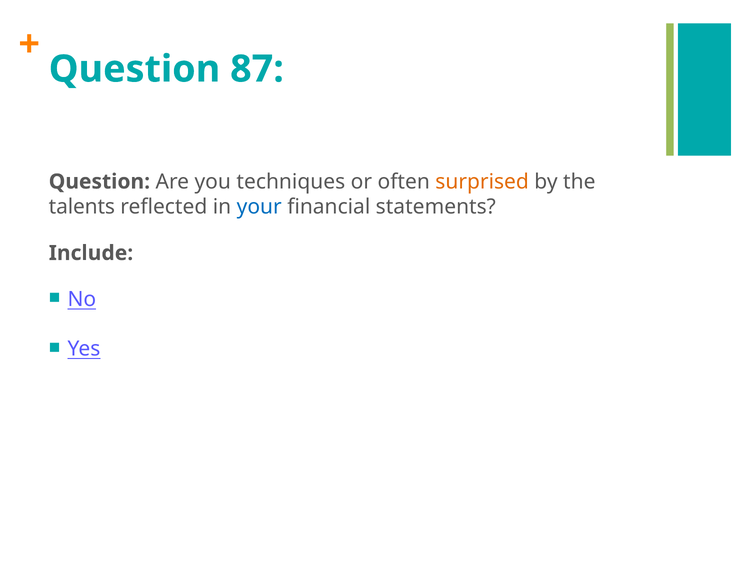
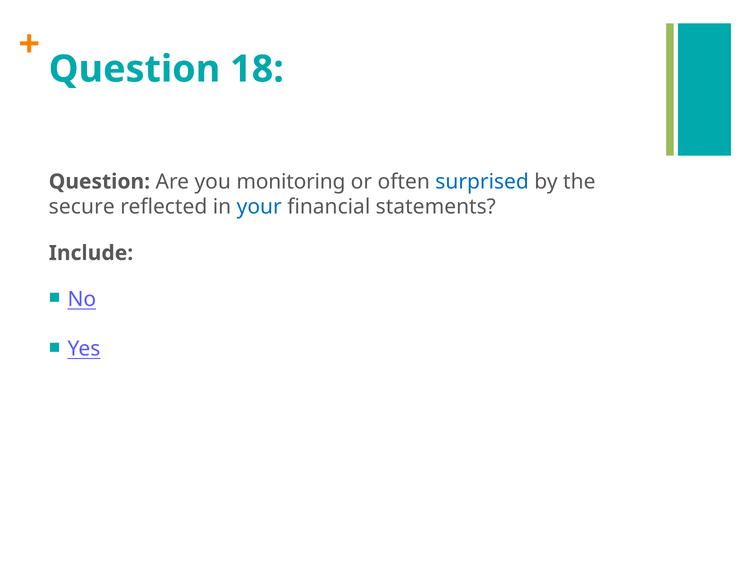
87: 87 -> 18
techniques: techniques -> monitoring
surprised colour: orange -> blue
talents: talents -> secure
